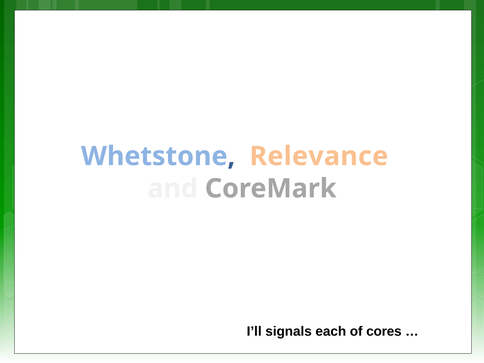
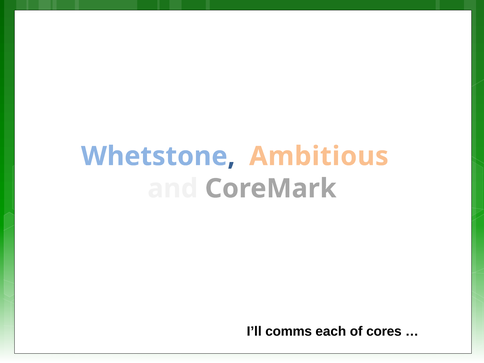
Relevance: Relevance -> Ambitious
signals: signals -> comms
